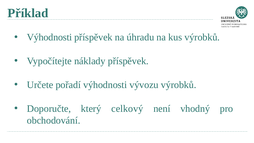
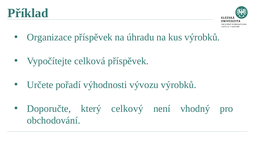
Výhodnosti at (49, 37): Výhodnosti -> Organizace
náklady: náklady -> celková
